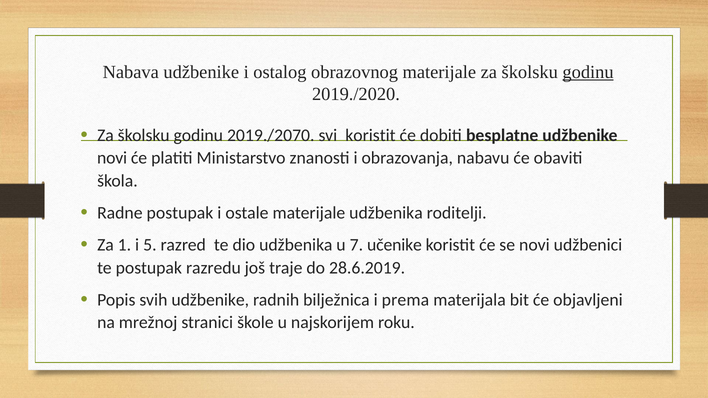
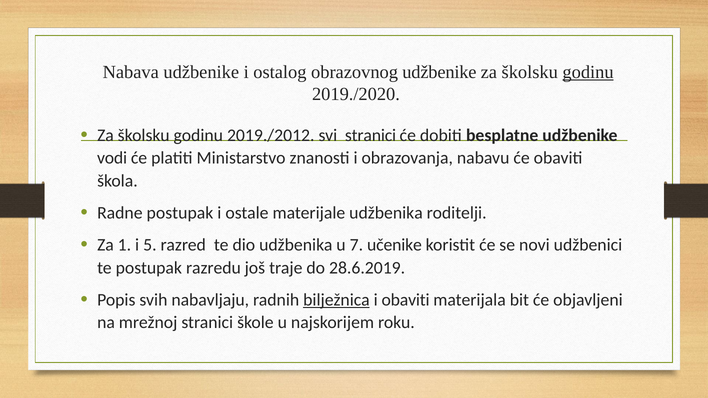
obrazovnog materijale: materijale -> udžbenike
2019./2070: 2019./2070 -> 2019./2012
svi koristit: koristit -> stranici
novi at (112, 158): novi -> vodi
svih udžbenike: udžbenike -> nabavljaju
bilježnica underline: none -> present
i prema: prema -> obaviti
